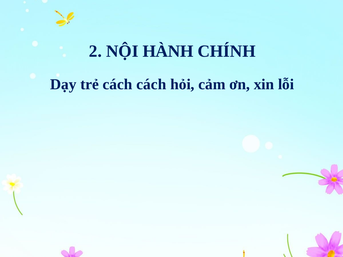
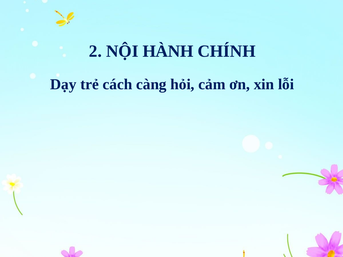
cách cách: cách -> càng
